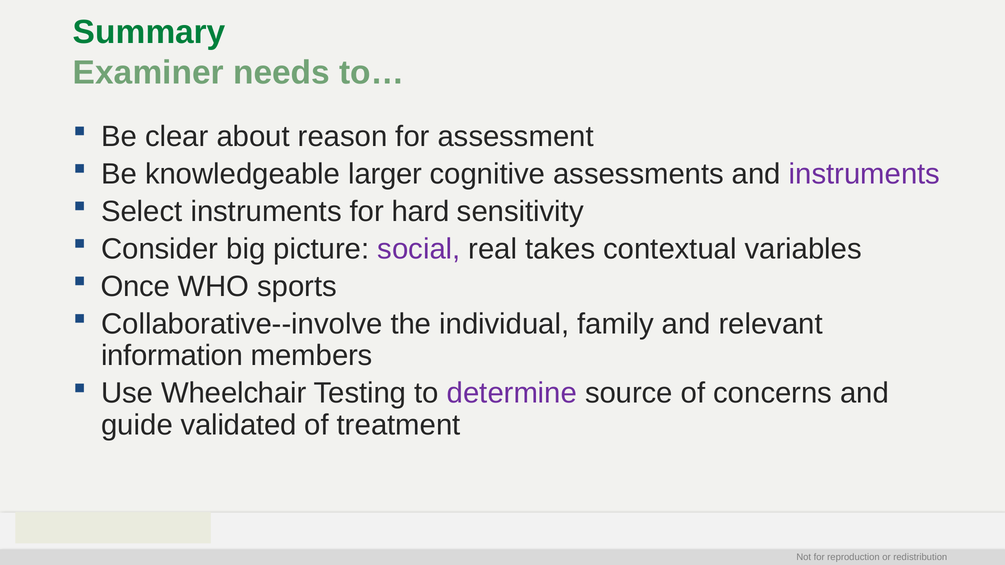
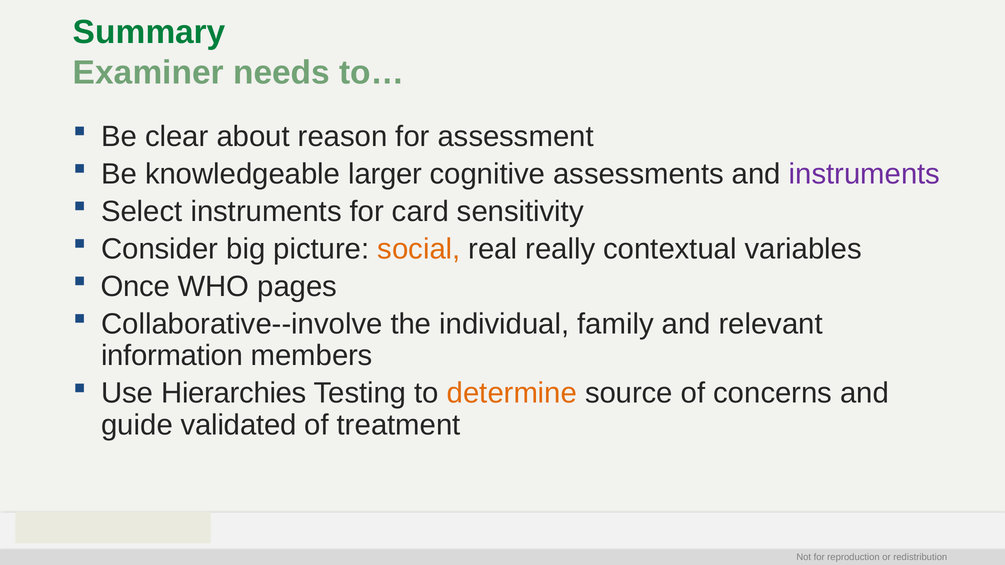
hard: hard -> card
social colour: purple -> orange
takes: takes -> really
sports: sports -> pages
Wheelchair: Wheelchair -> Hierarchies
determine colour: purple -> orange
